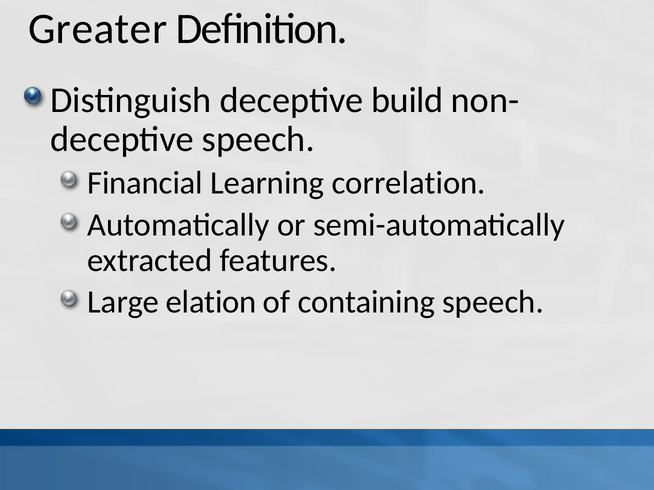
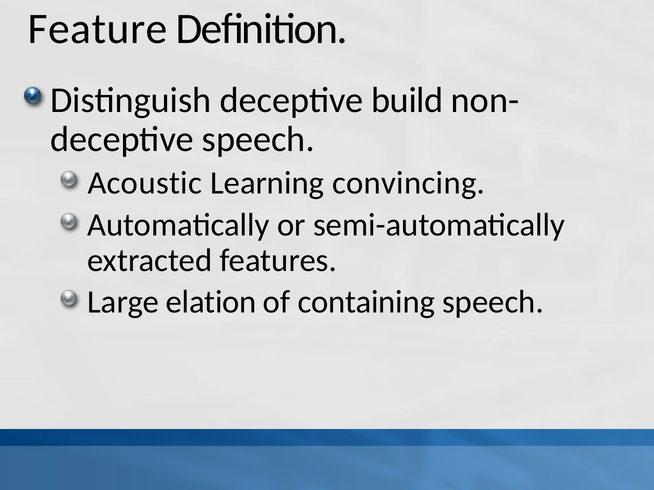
Greater: Greater -> Feature
Financial: Financial -> Acoustic
correlation: correlation -> convincing
